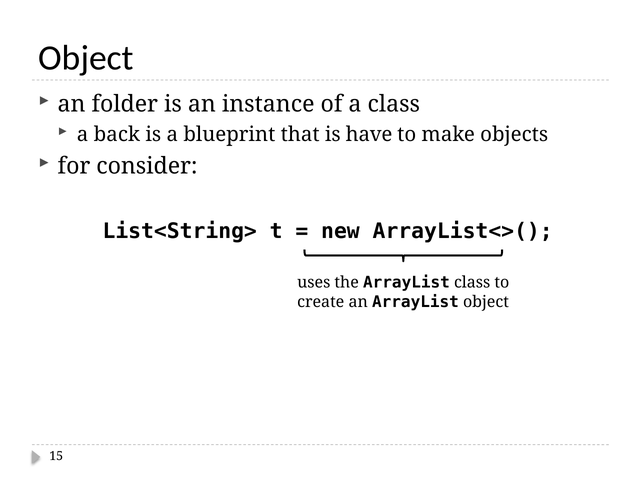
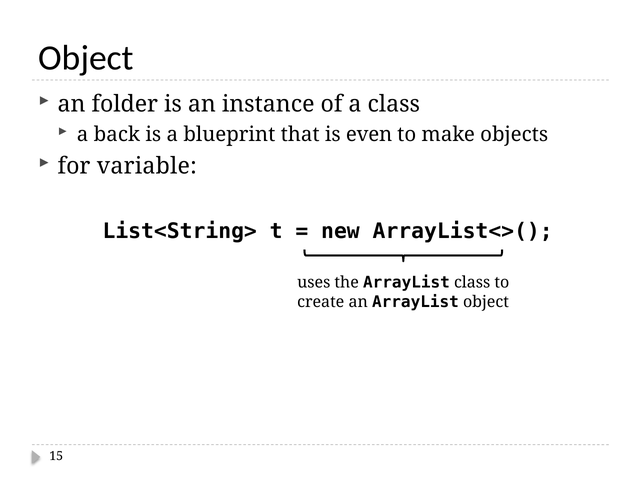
have: have -> even
consider: consider -> variable
